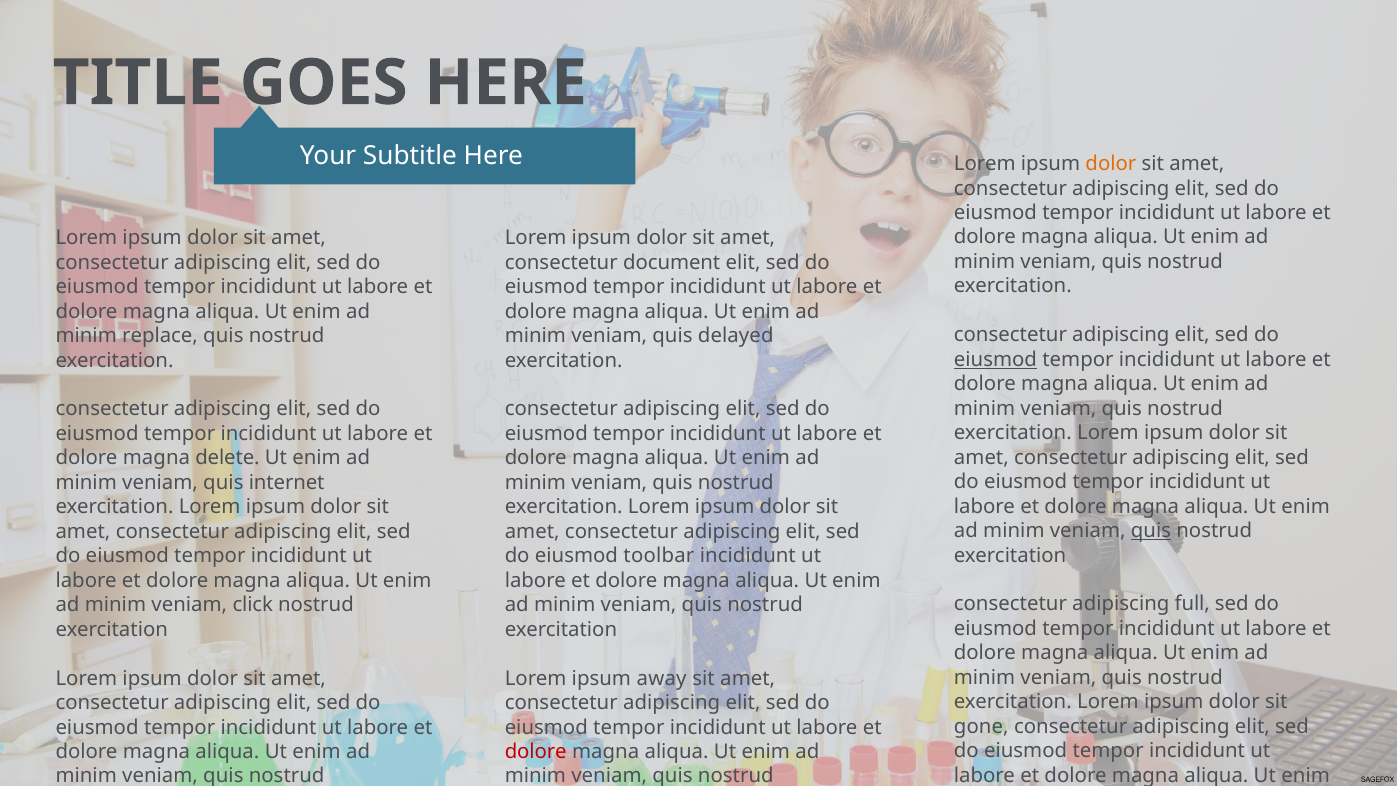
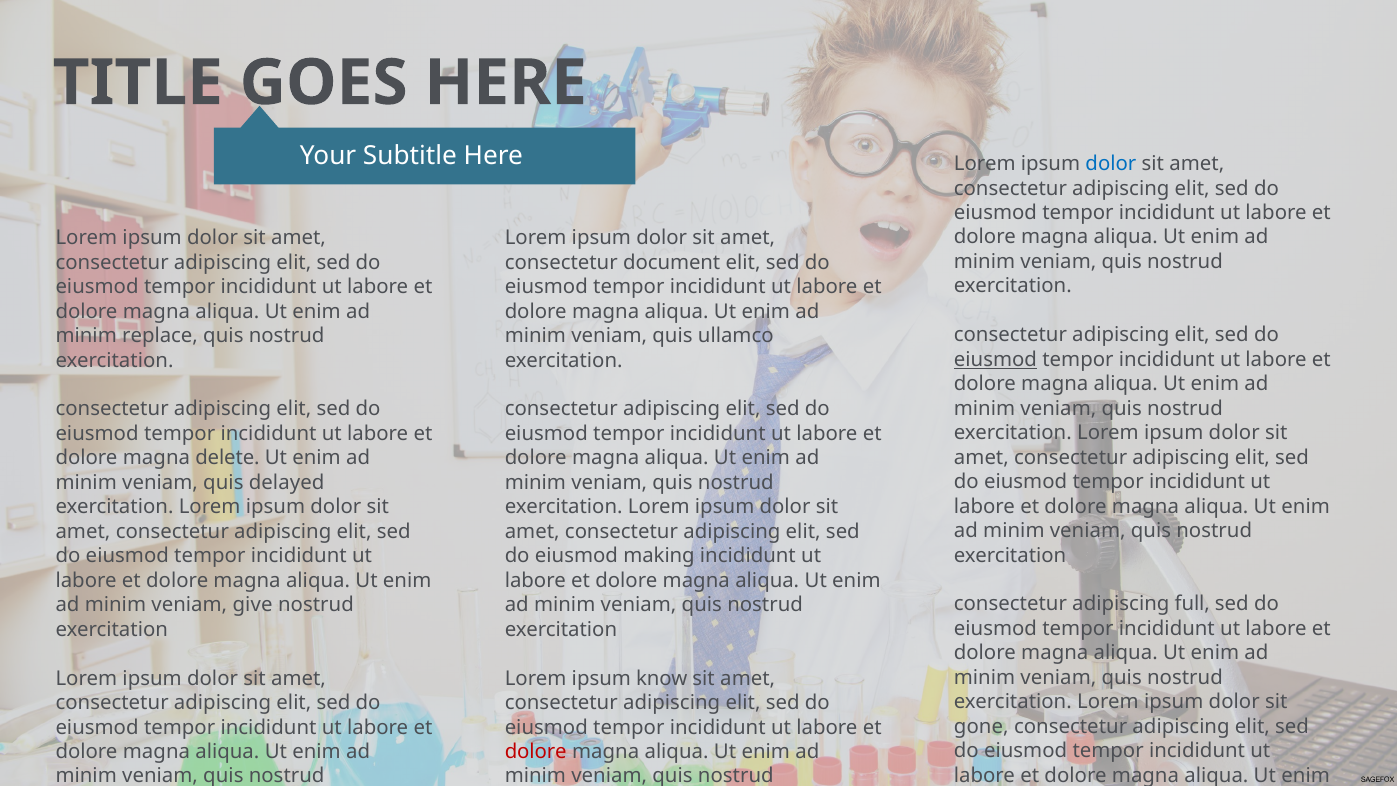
dolor at (1111, 164) colour: orange -> blue
delayed: delayed -> ullamco
internet: internet -> delayed
quis at (1151, 531) underline: present -> none
toolbar: toolbar -> making
click: click -> give
away: away -> know
